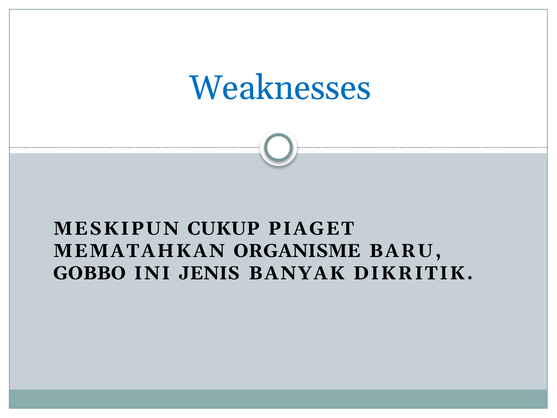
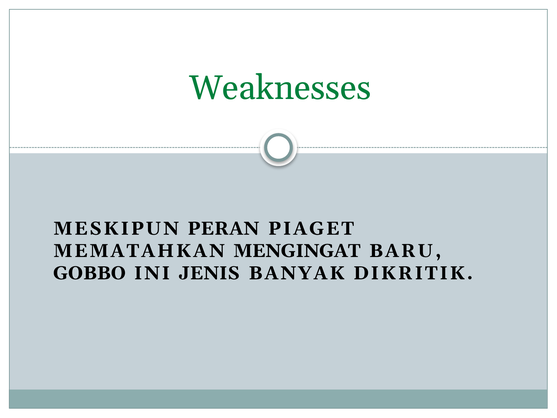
Weaknesses colour: blue -> green
CUKUP: CUKUP -> PERAN
ORGANISME: ORGANISME -> MENGINGAT
